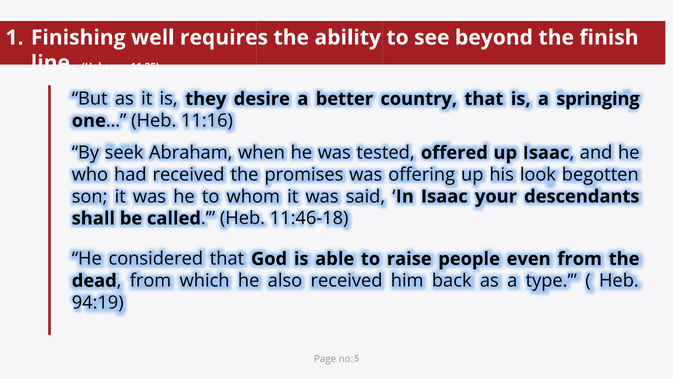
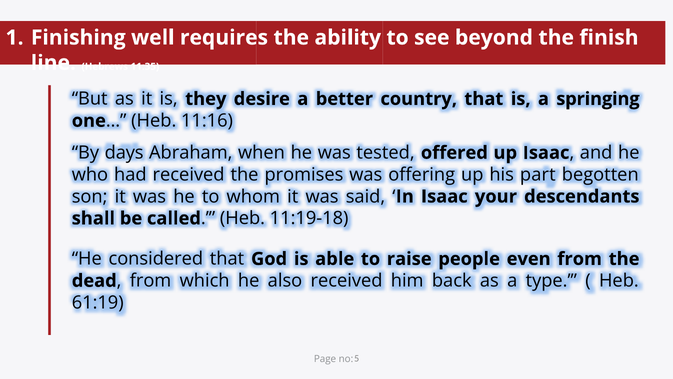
seek: seek -> days
look: look -> part
11:46-18: 11:46-18 -> 11:19-18
94:19: 94:19 -> 61:19
